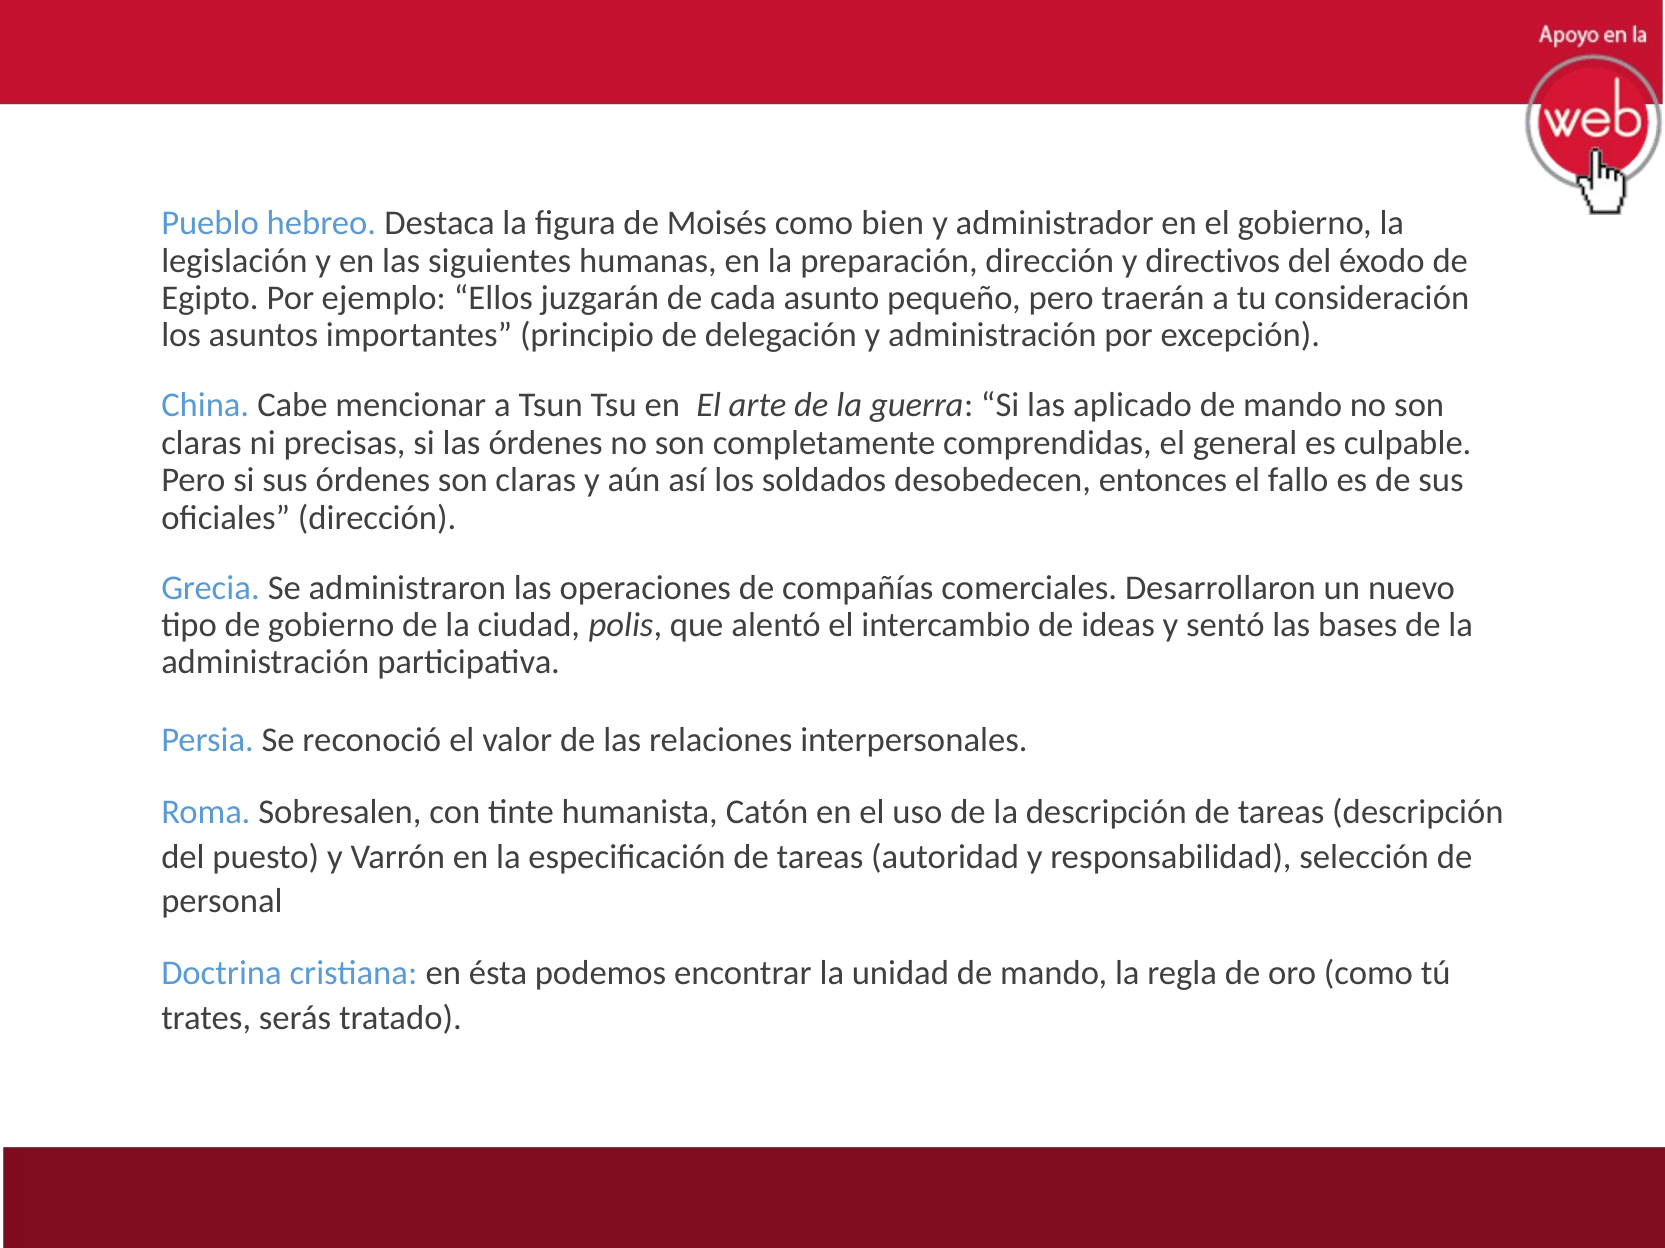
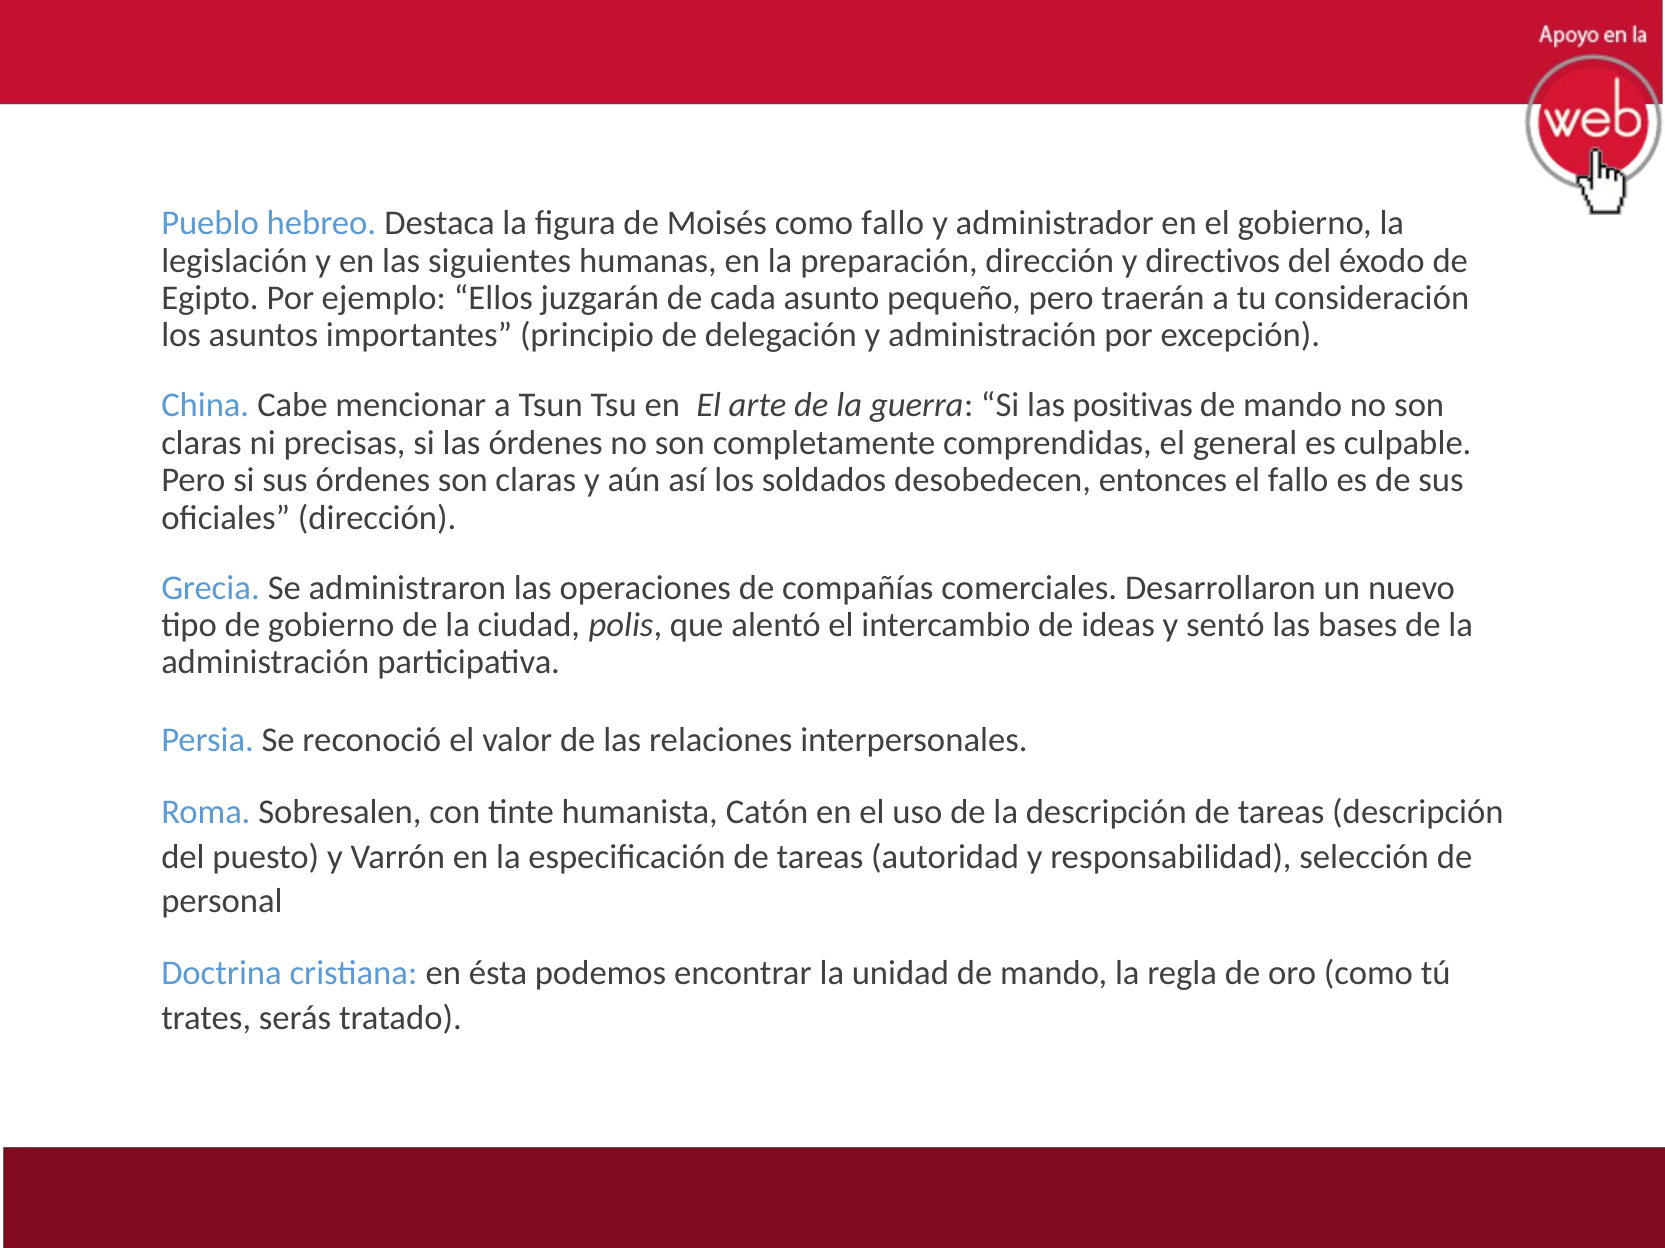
como bien: bien -> fallo
aplicado: aplicado -> positivas
